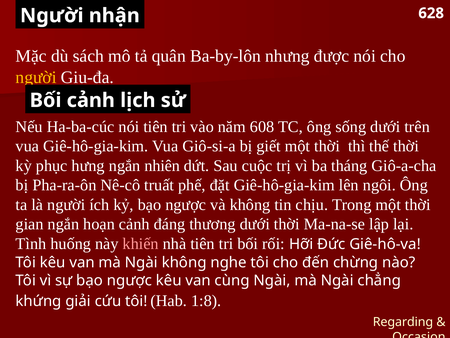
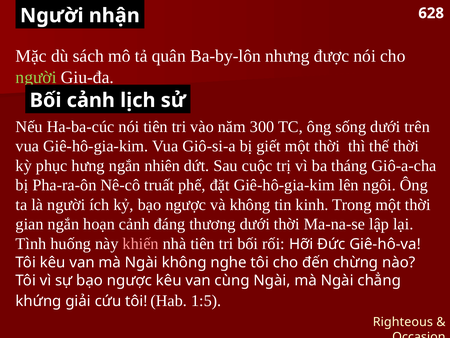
người at (36, 77) colour: yellow -> light green
608: 608 -> 300
chịu: chịu -> kinh
1:8: 1:8 -> 1:5
Regarding: Regarding -> Righteous
